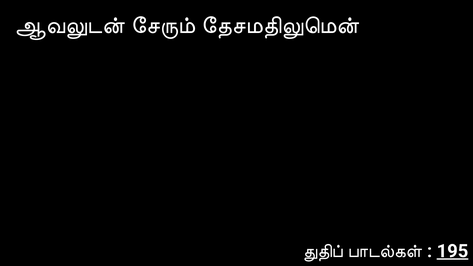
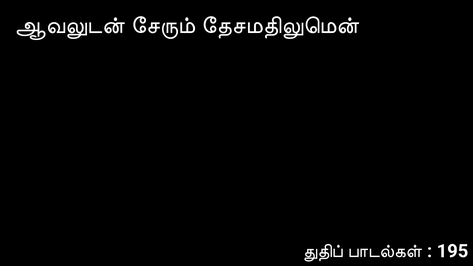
195 underline: present -> none
